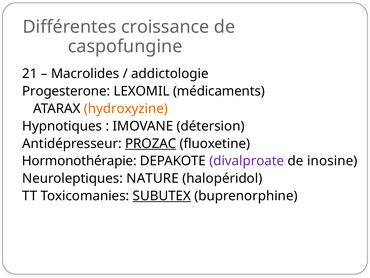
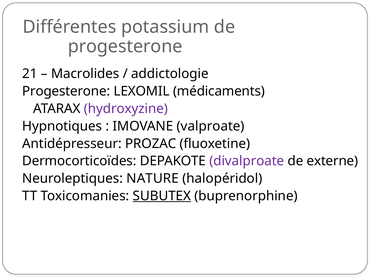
croissance: croissance -> potassium
caspofungine at (125, 46): caspofungine -> progesterone
hydroxyzine colour: orange -> purple
détersion: détersion -> valproate
PROZAC underline: present -> none
Hormonothérapie: Hormonothérapie -> Dermocorticoïdes
inosine: inosine -> externe
